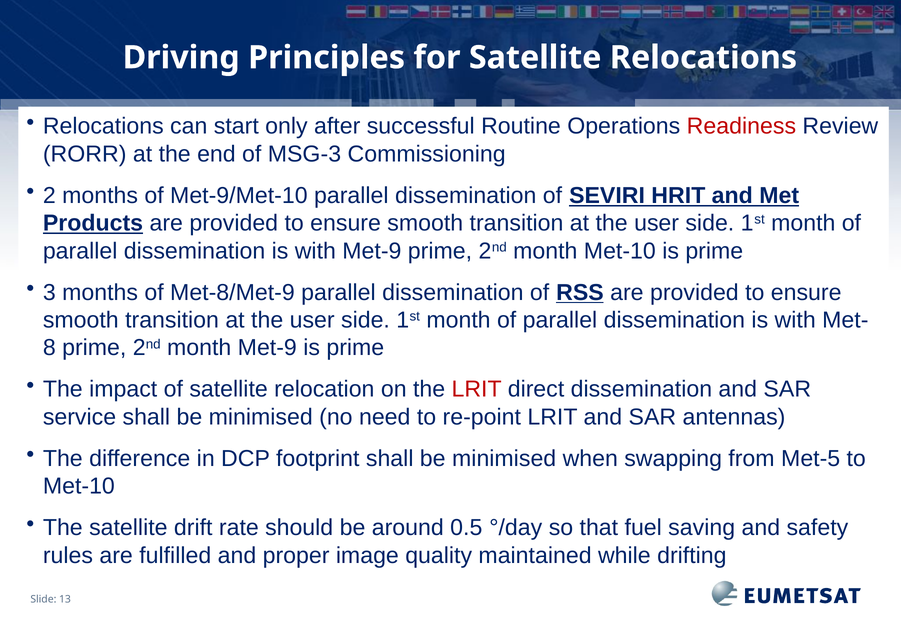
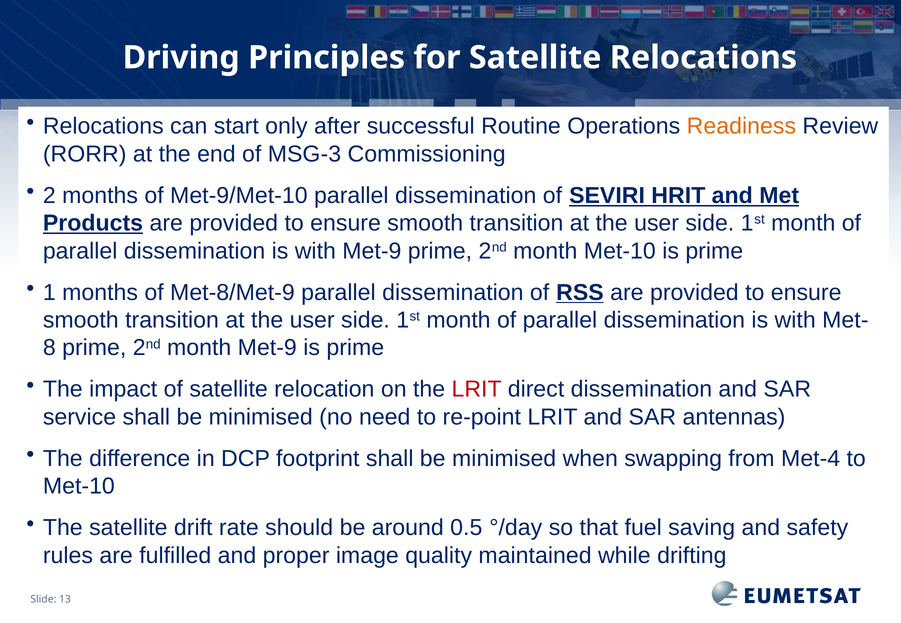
Readiness colour: red -> orange
3: 3 -> 1
Met-5: Met-5 -> Met-4
